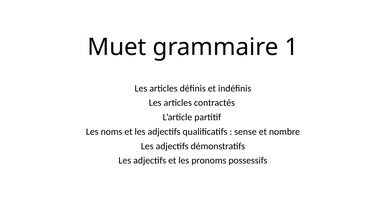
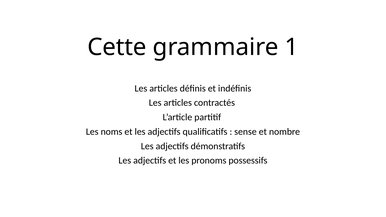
Muet: Muet -> Cette
